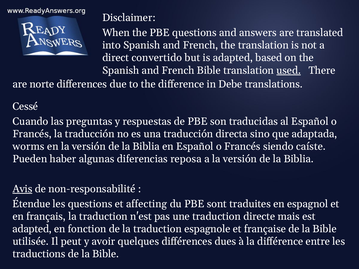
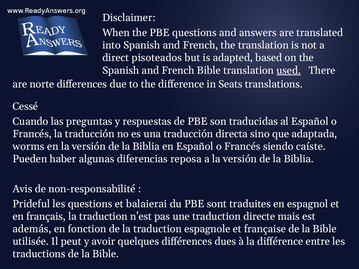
convertido: convertido -> pisoteados
Debe: Debe -> Seats
Avis underline: present -> none
Étendue: Étendue -> Prideful
affecting: affecting -> balaierai
adapted at (32, 229): adapted -> además
